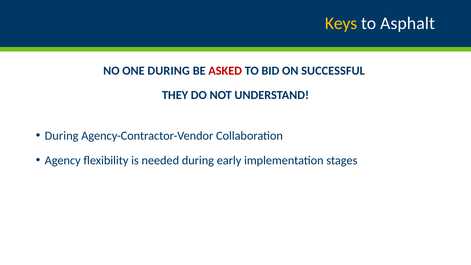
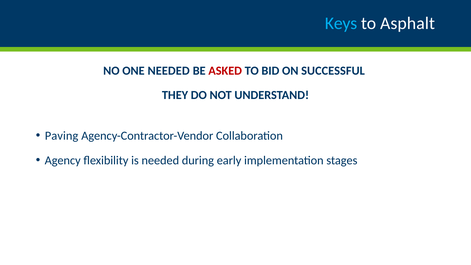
Keys colour: yellow -> light blue
ONE DURING: DURING -> NEEDED
During at (62, 136): During -> Paving
